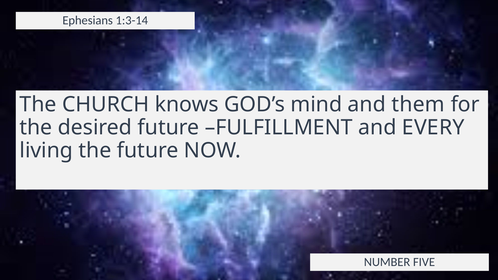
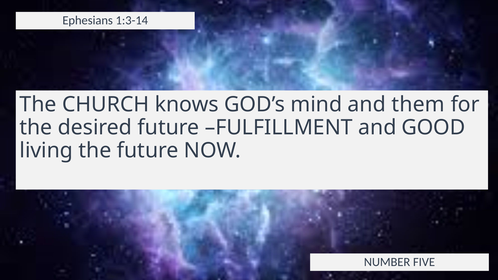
EVERY: EVERY -> GOOD
